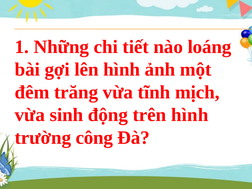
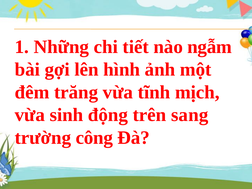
loáng: loáng -> ngẫm
trên hình: hình -> sang
